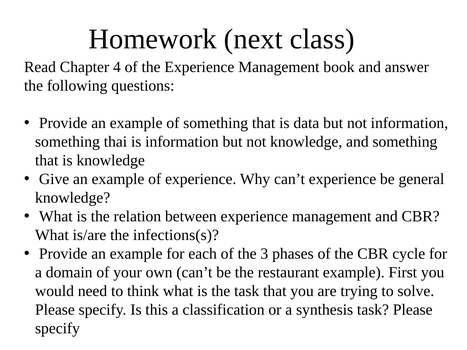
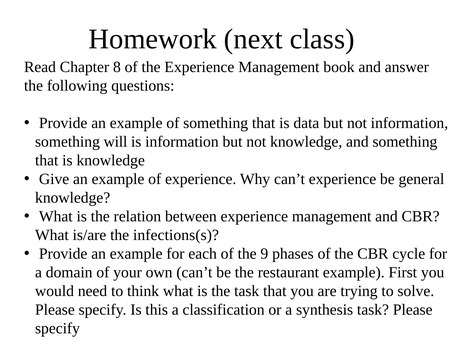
4: 4 -> 8
thai: thai -> will
3: 3 -> 9
